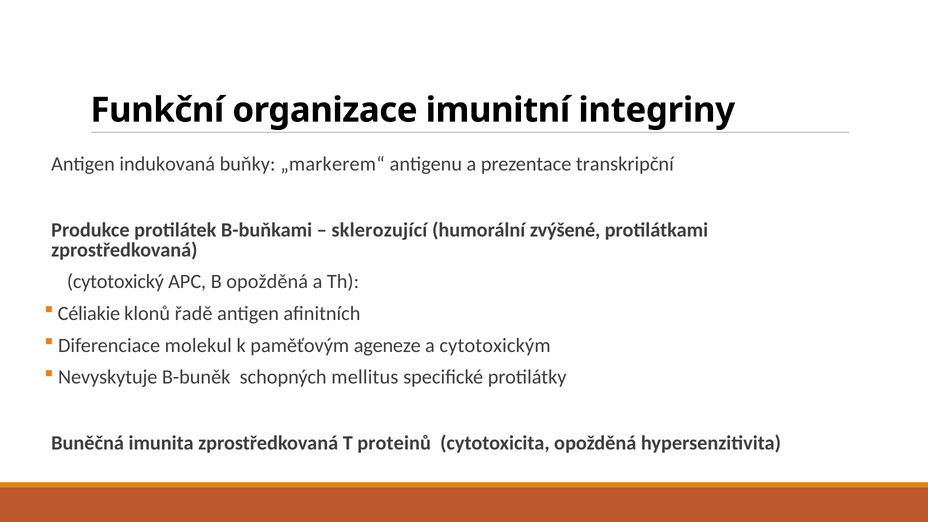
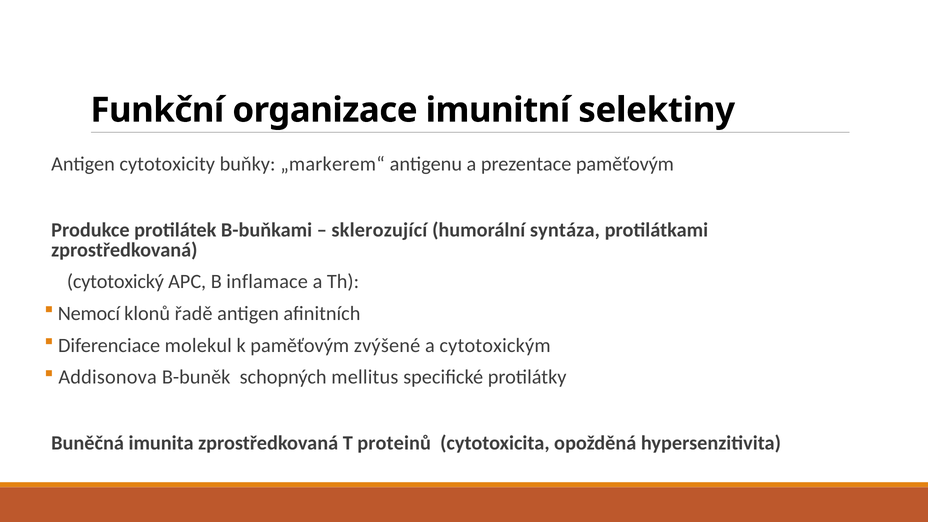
integriny: integriny -> selektiny
indukovaná: indukovaná -> cytotoxicity
prezentace transkripční: transkripční -> paměťovým
zvýšené: zvýšené -> syntáza
B opožděná: opožděná -> inflamace
Céliakie: Céliakie -> Nemocí
ageneze: ageneze -> zvýšené
Nevyskytuje: Nevyskytuje -> Addisonova
